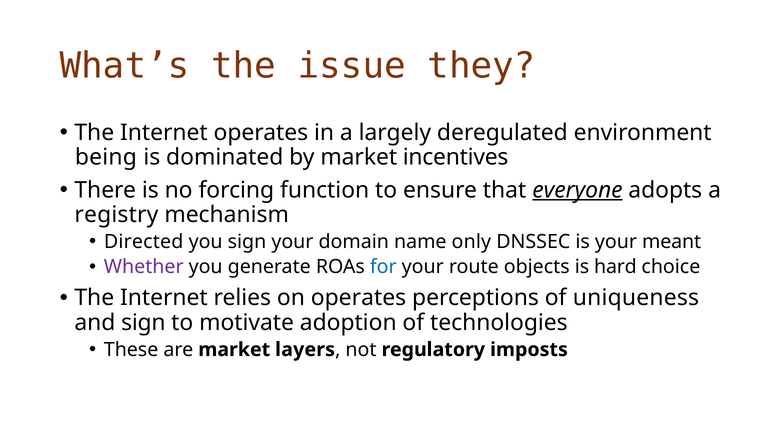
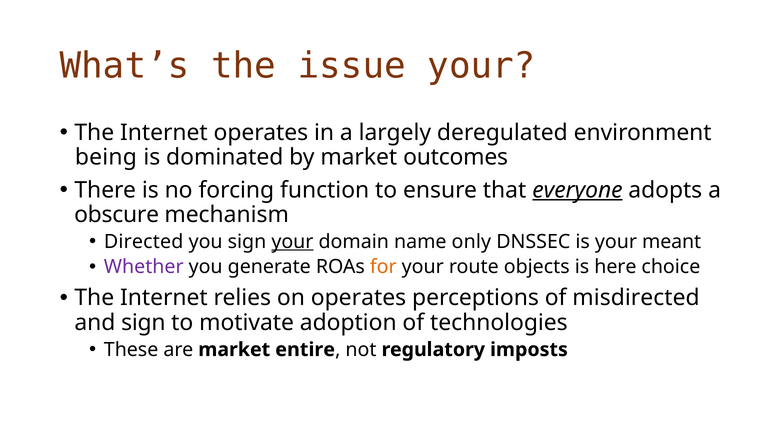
issue they: they -> your
incentives: incentives -> outcomes
registry: registry -> obscure
your at (292, 242) underline: none -> present
for colour: blue -> orange
hard: hard -> here
uniqueness: uniqueness -> misdirected
layers: layers -> entire
